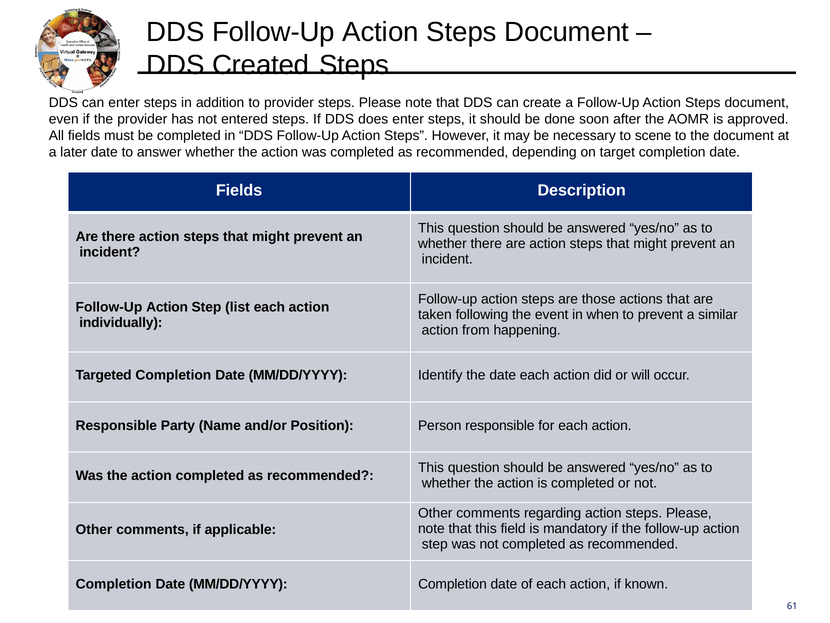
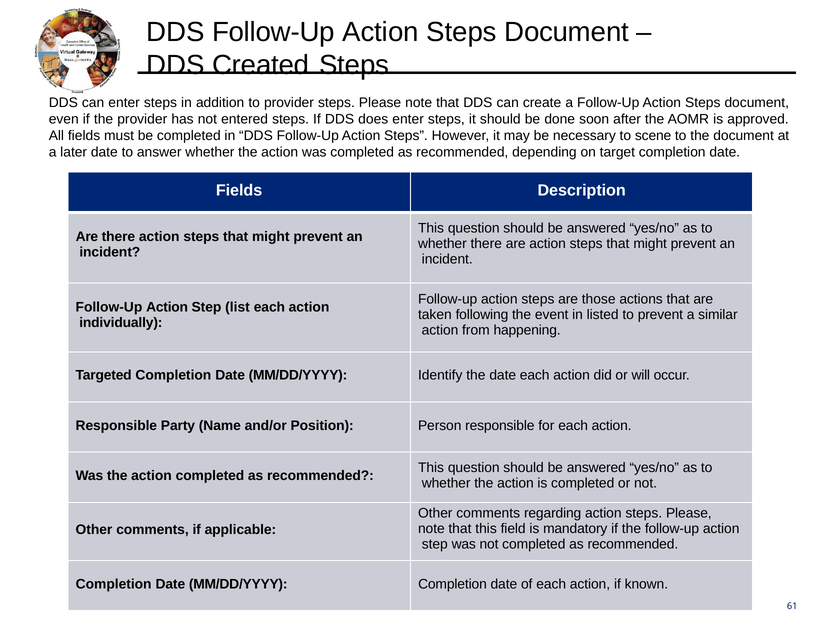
when: when -> listed
